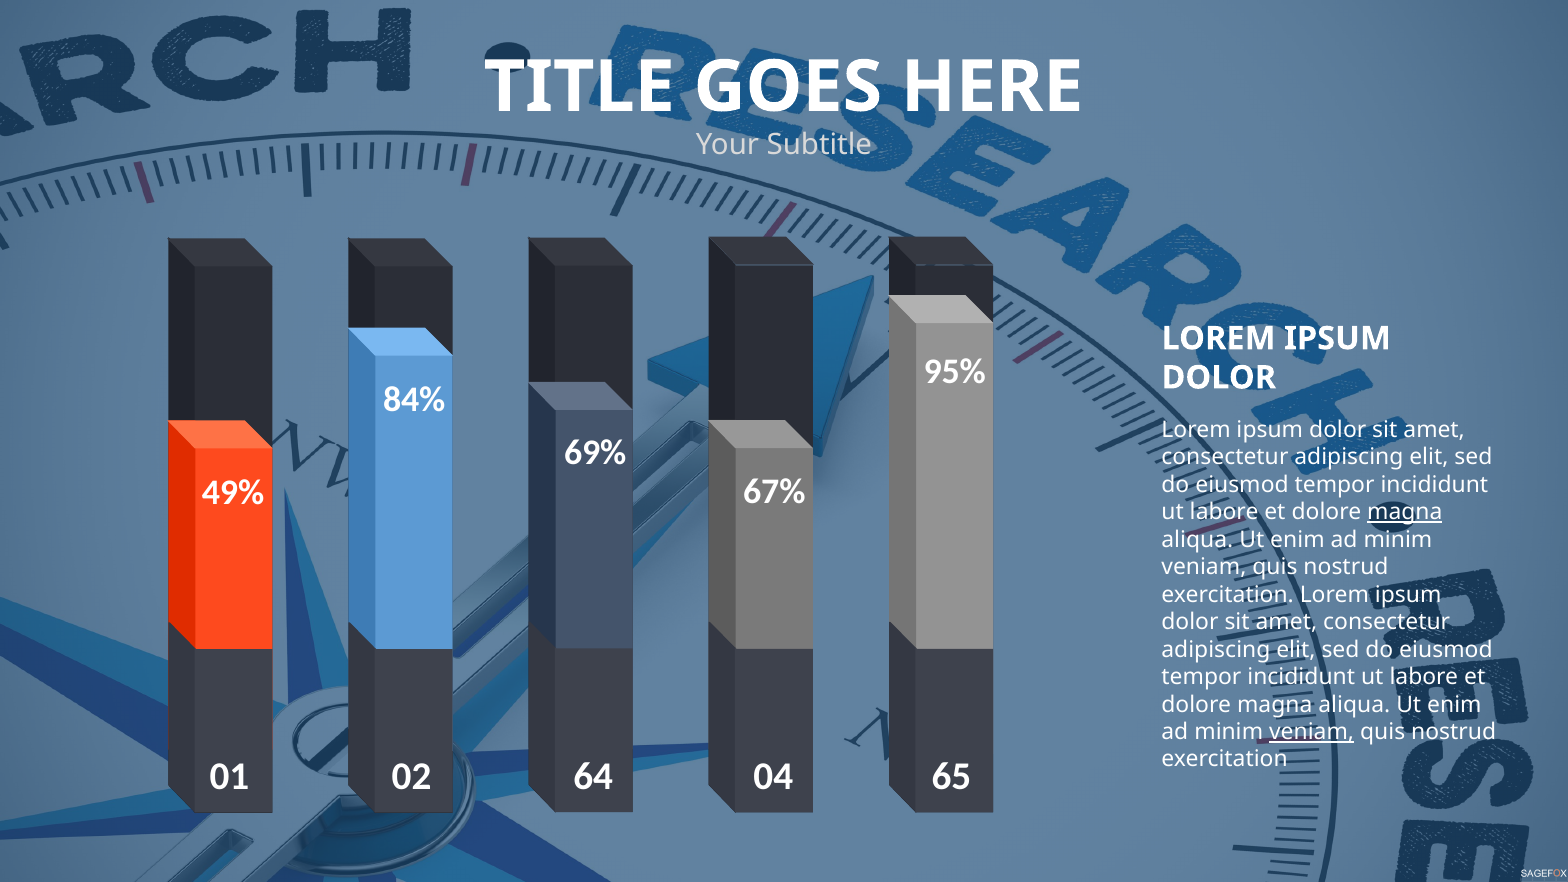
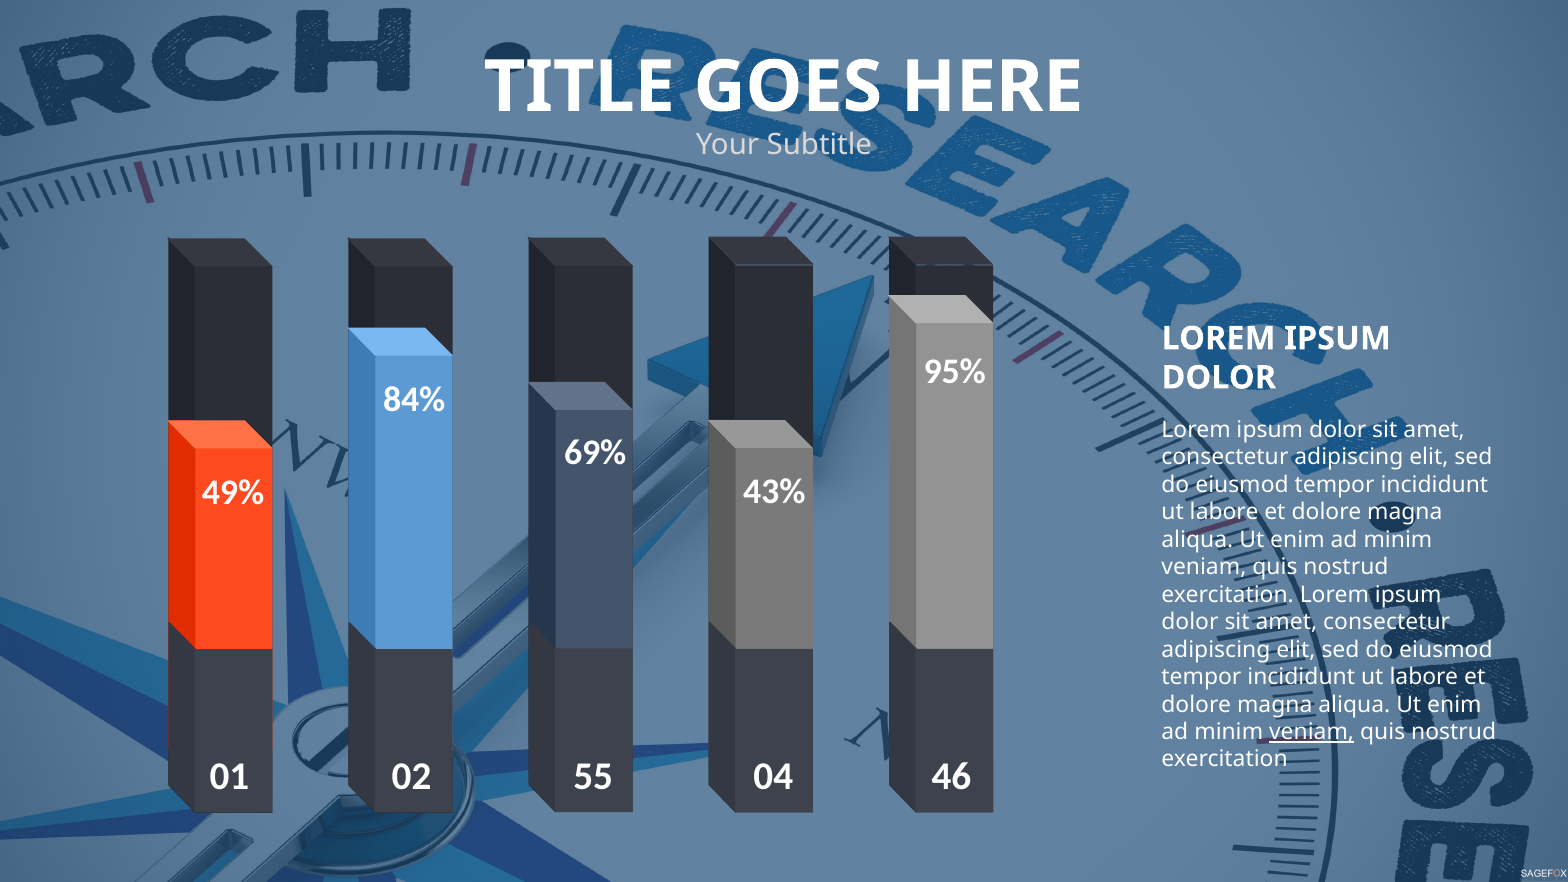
67%: 67% -> 43%
magna at (1405, 512) underline: present -> none
64: 64 -> 55
65: 65 -> 46
